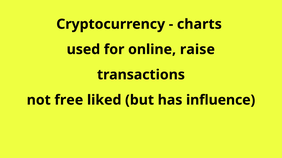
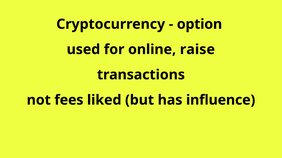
charts: charts -> option
free: free -> fees
